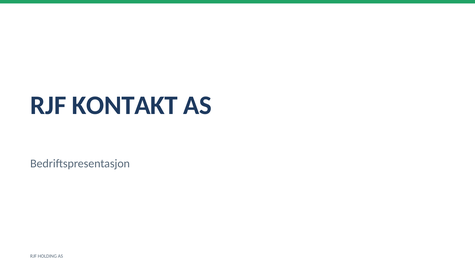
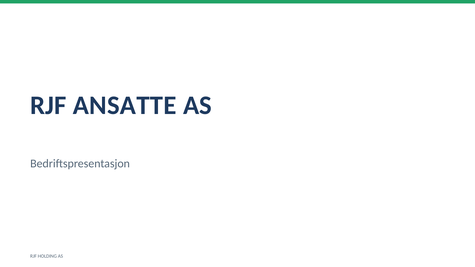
KONTAKT: KONTAKT -> ANSATTE
